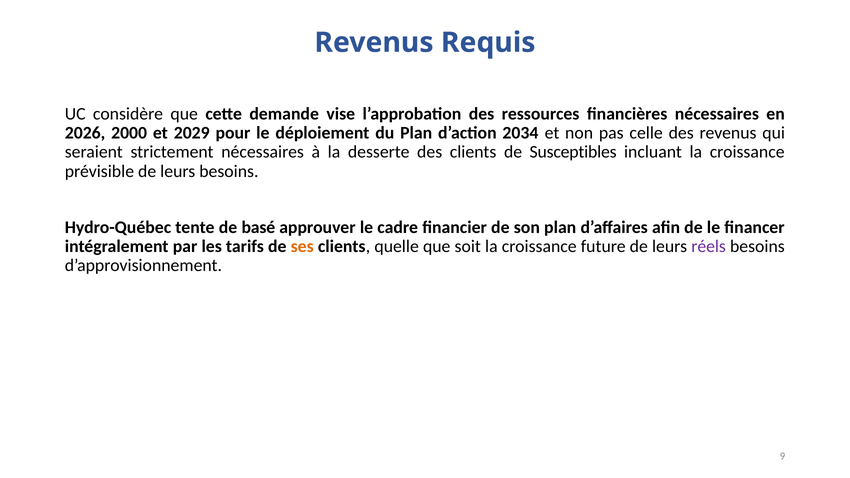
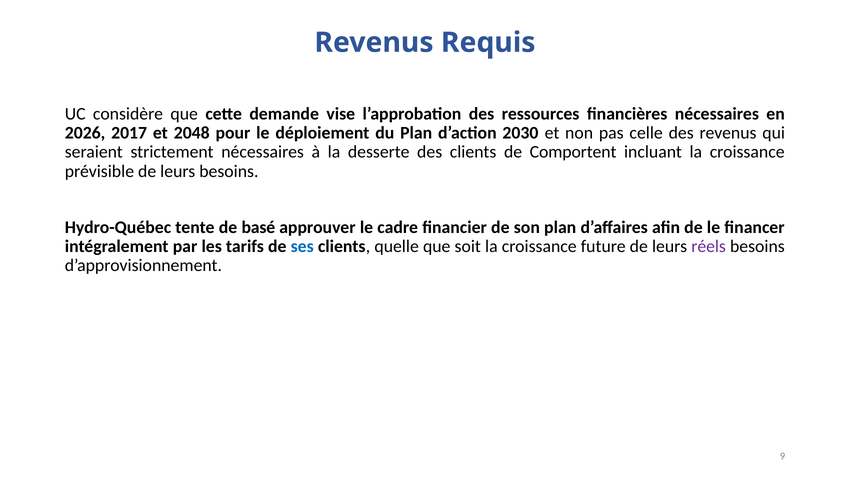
2000: 2000 -> 2017
2029: 2029 -> 2048
2034: 2034 -> 2030
Susceptibles: Susceptibles -> Comportent
ses colour: orange -> blue
